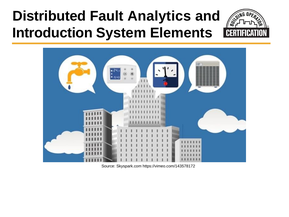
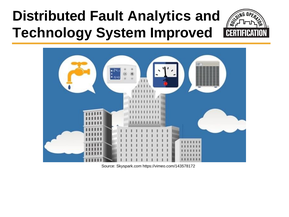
Introduction: Introduction -> Technology
Elements: Elements -> Improved
